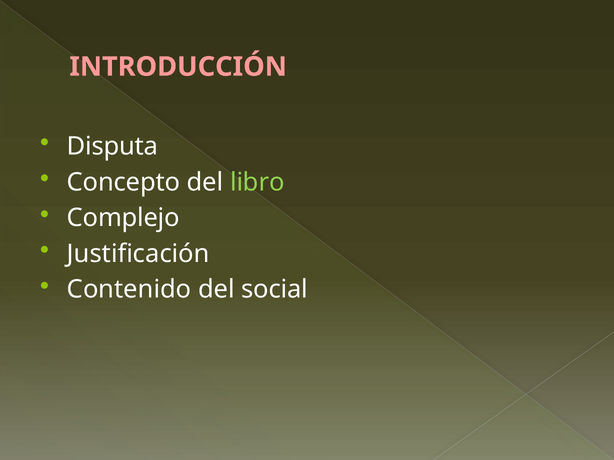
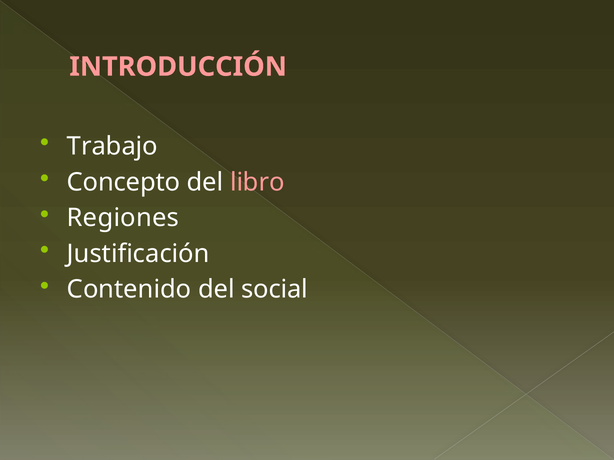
Disputa: Disputa -> Trabajo
libro colour: light green -> pink
Complejo: Complejo -> Regiones
